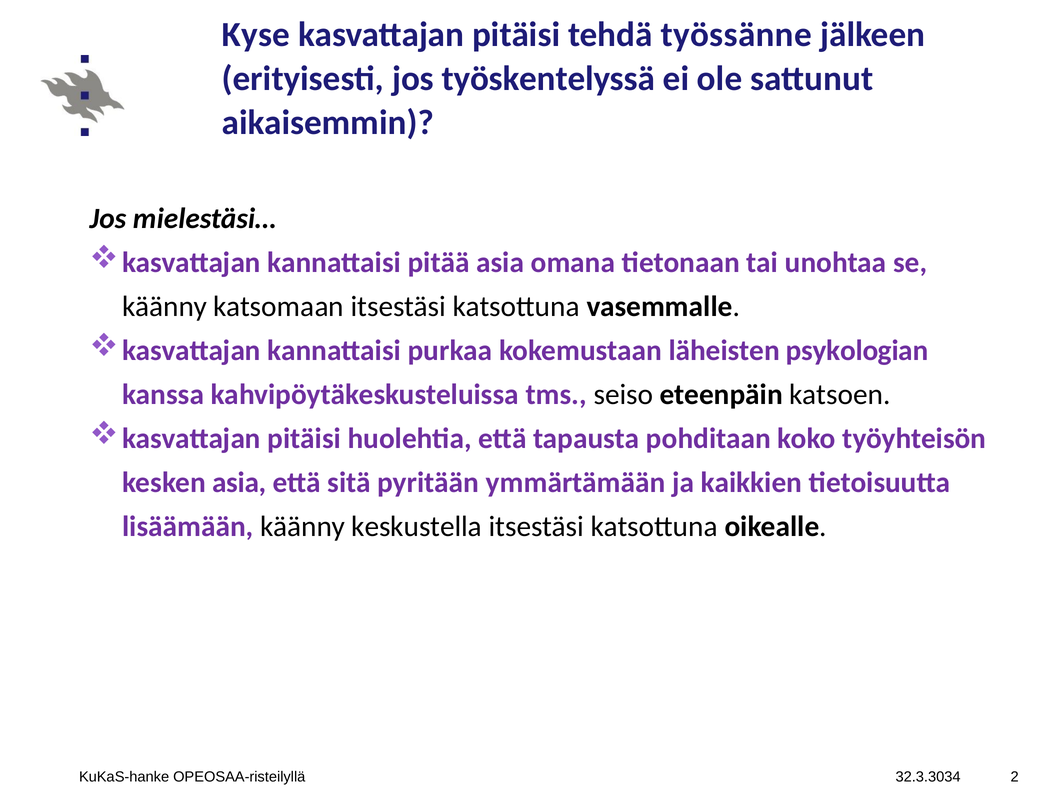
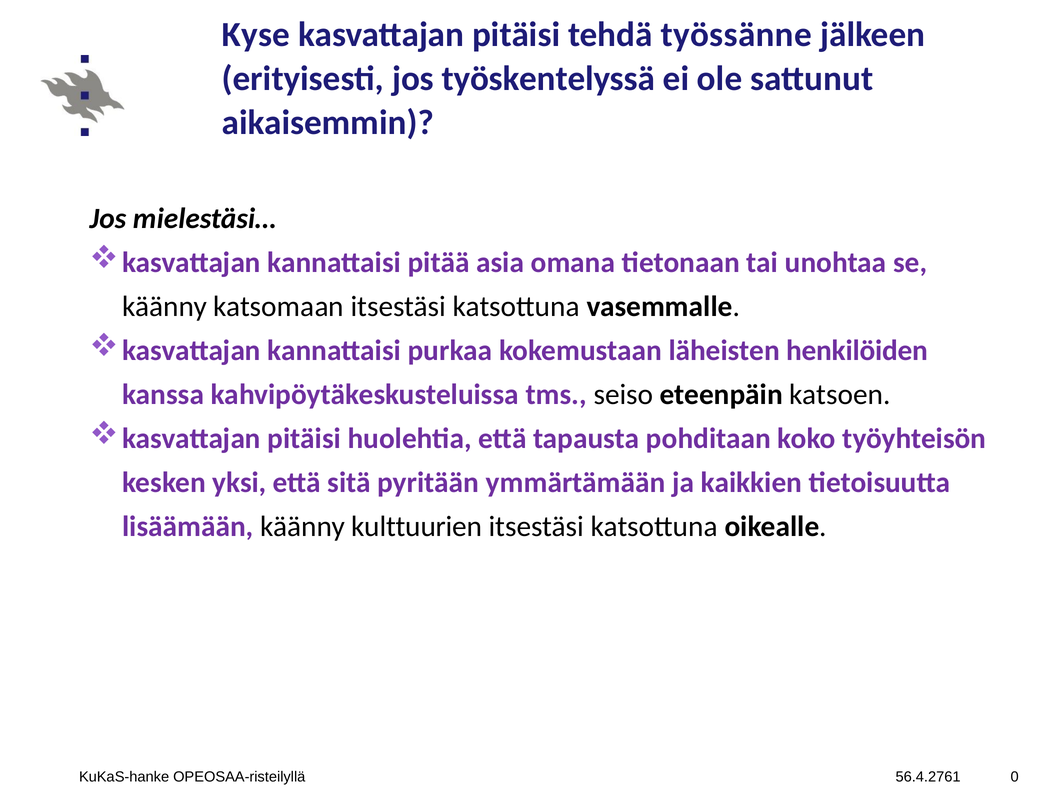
psykologian: psykologian -> henkilöiden
kesken asia: asia -> yksi
keskustella: keskustella -> kulttuurien
32.3.3034: 32.3.3034 -> 56.4.2761
2: 2 -> 0
